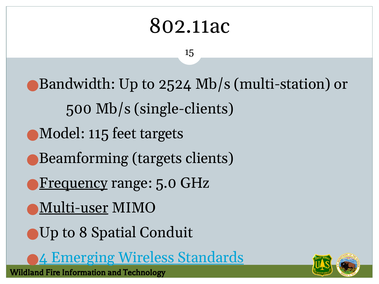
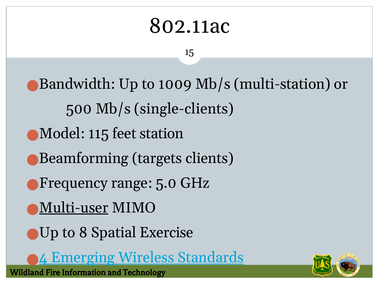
2524: 2524 -> 1009
feet targets: targets -> station
Frequency underline: present -> none
Conduit: Conduit -> Exercise
